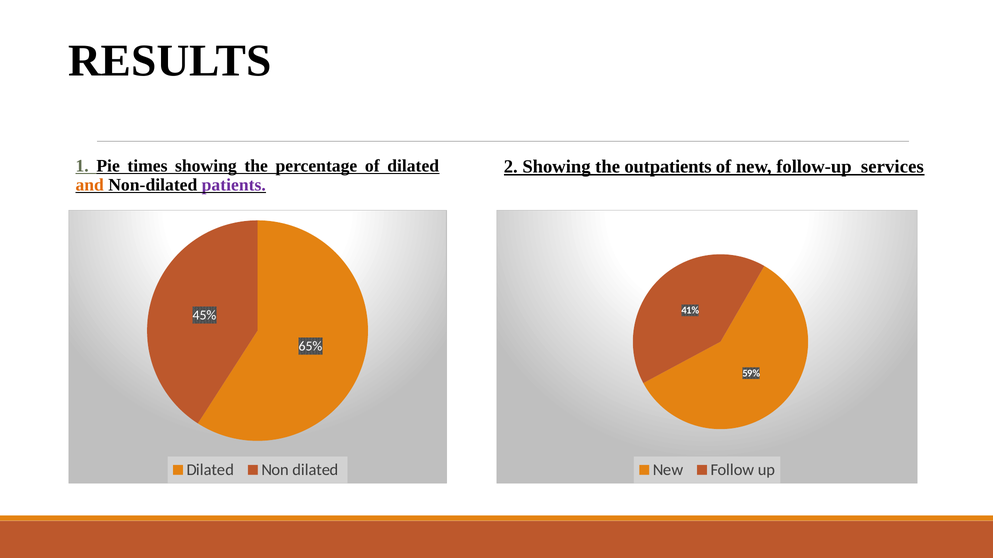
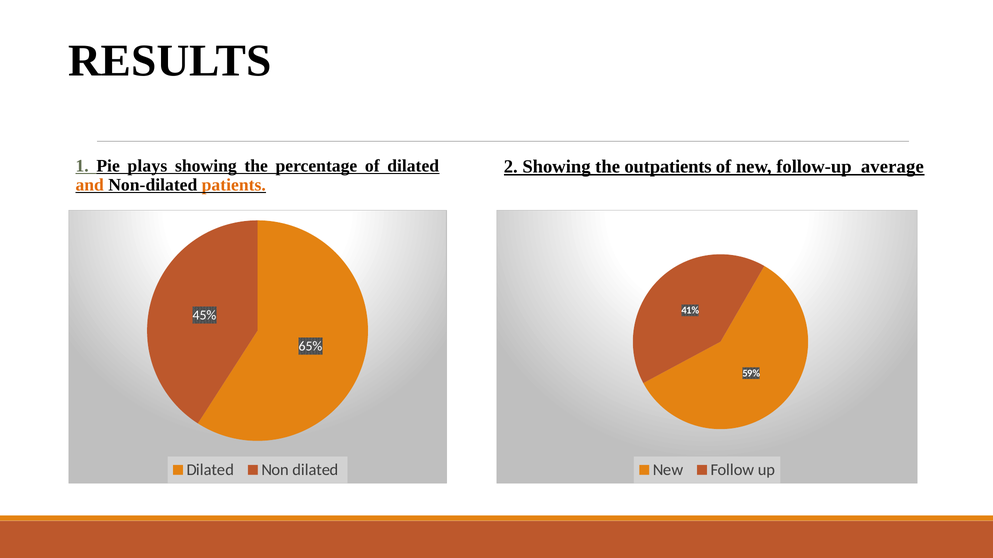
times: times -> plays
services: services -> average
patients colour: purple -> orange
